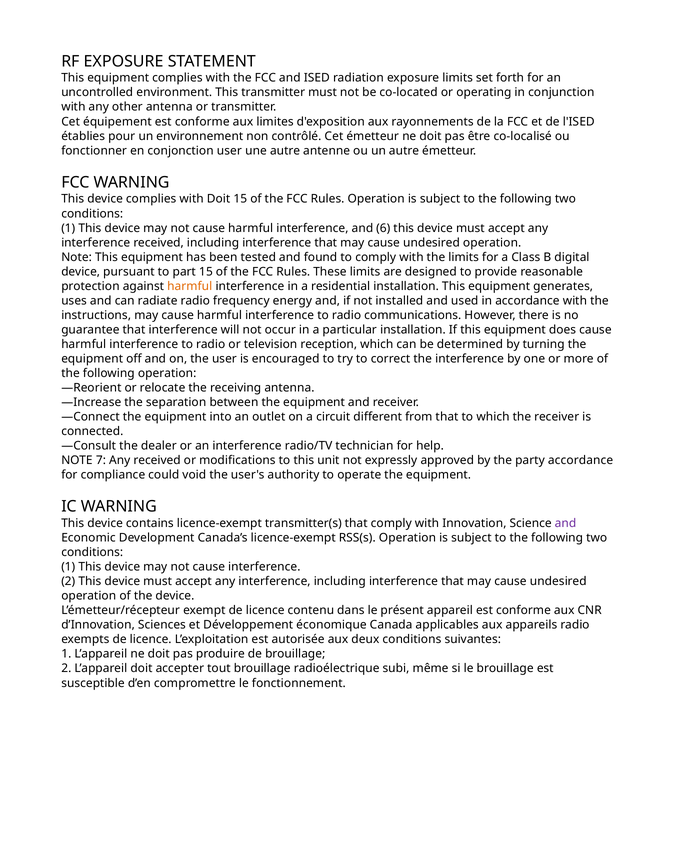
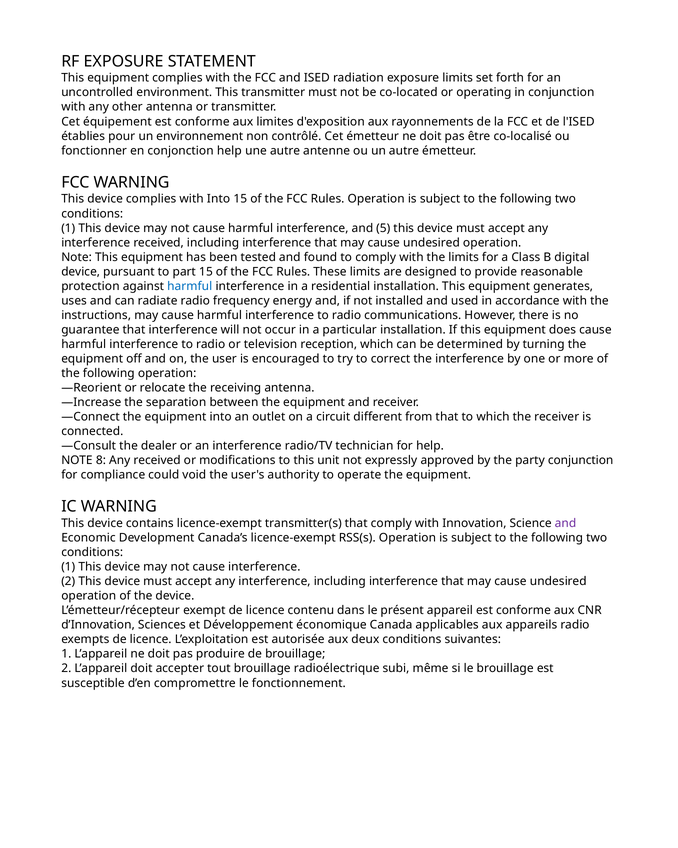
conjonction user: user -> help
with Doit: Doit -> Into
6: 6 -> 5
harmful at (190, 286) colour: orange -> blue
7: 7 -> 8
party accordance: accordance -> conjunction
